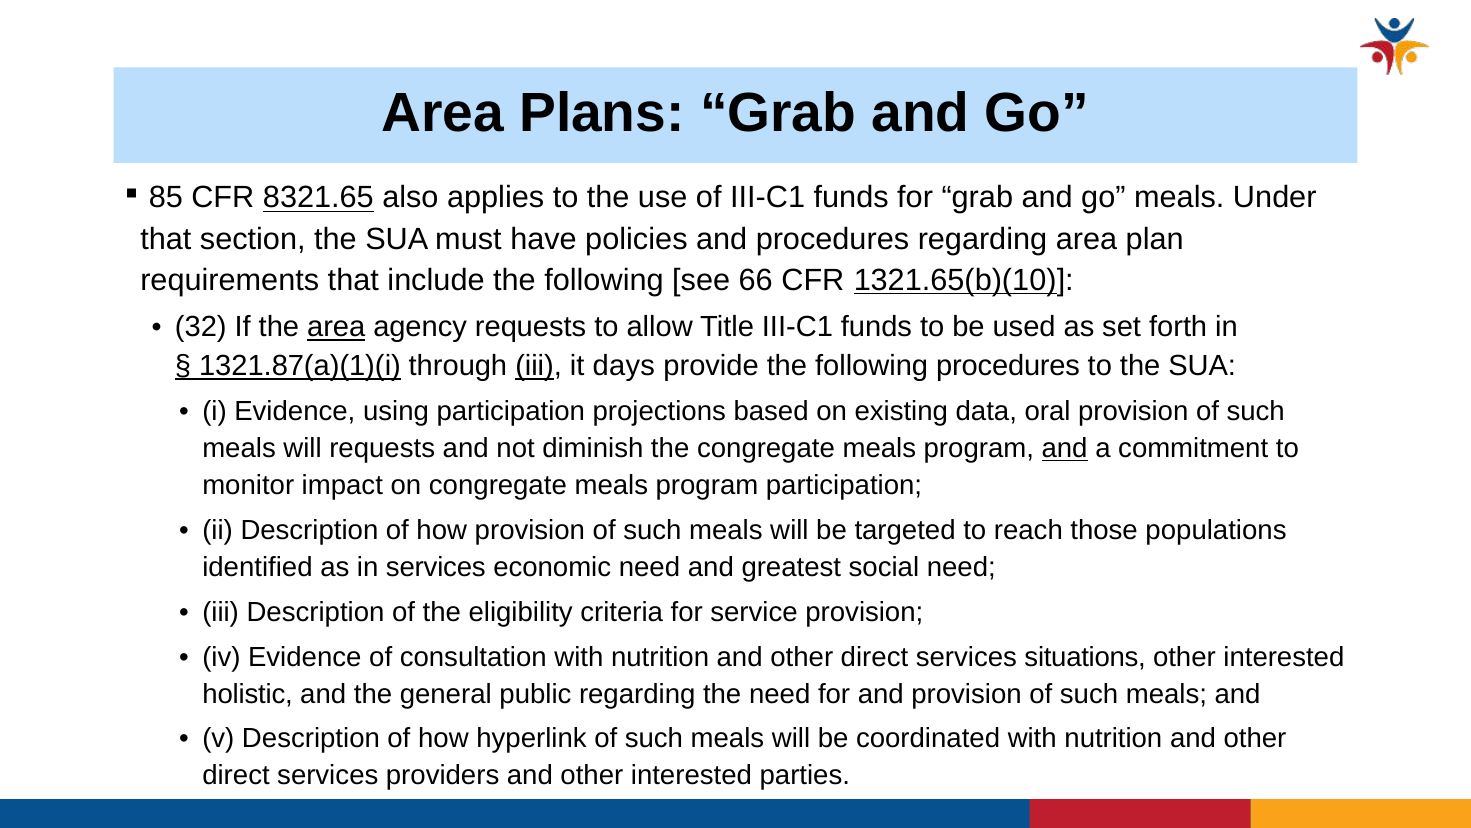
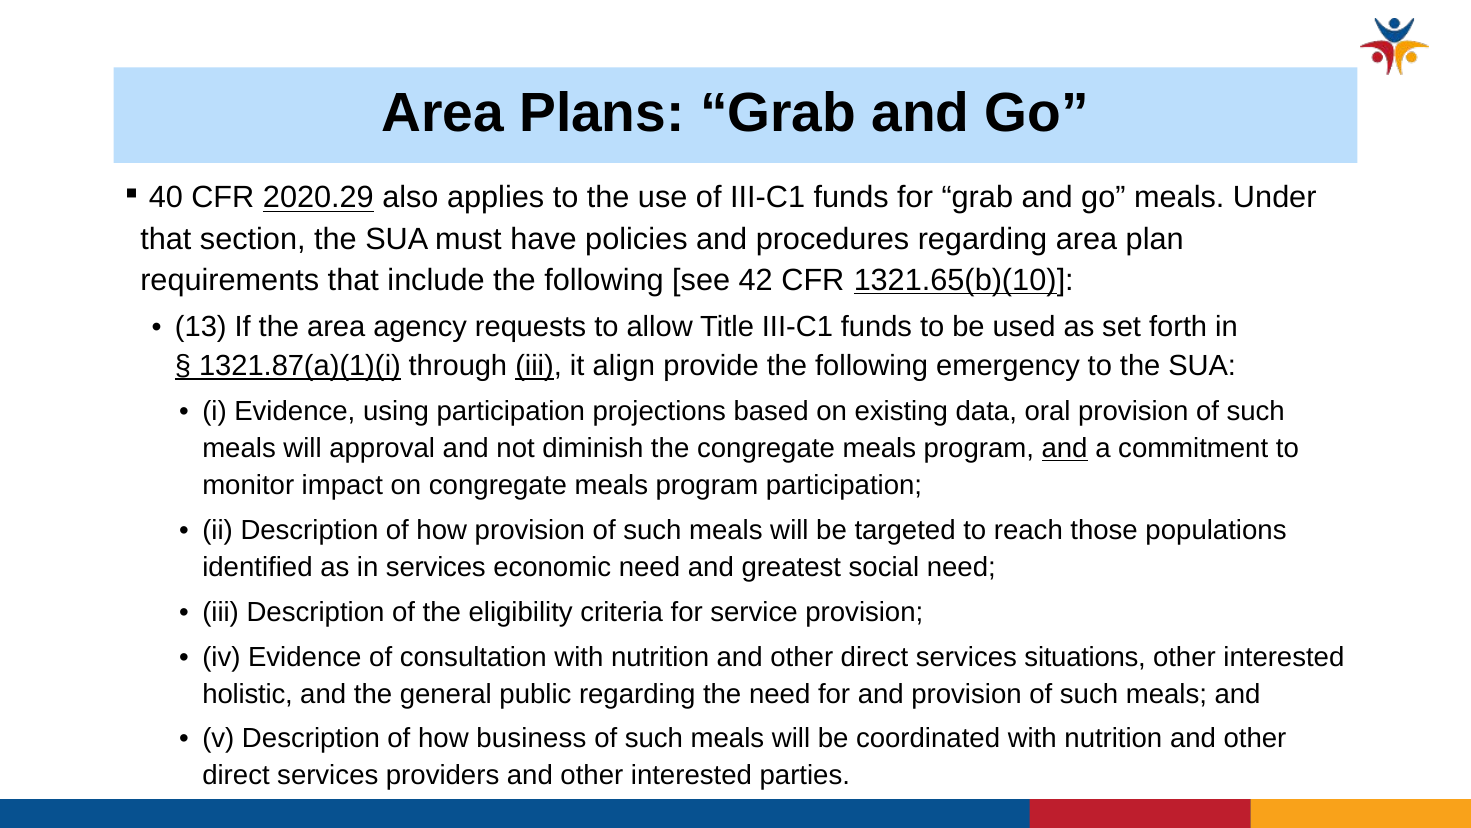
85: 85 -> 40
8321.65: 8321.65 -> 2020.29
66: 66 -> 42
32: 32 -> 13
area at (336, 327) underline: present -> none
days: days -> align
following procedures: procedures -> emergency
will requests: requests -> approval
hyperlink: hyperlink -> business
